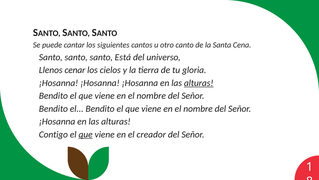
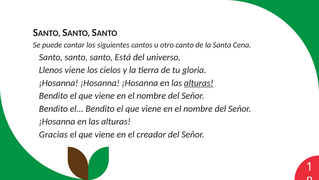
Llenos cenar: cenar -> viene
Contigo: Contigo -> Gracias
que at (86, 134) underline: present -> none
